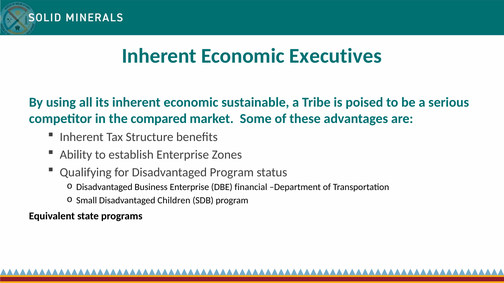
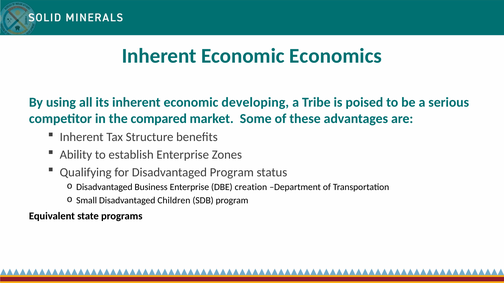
Executives: Executives -> Economics
sustainable: sustainable -> developing
financial: financial -> creation
